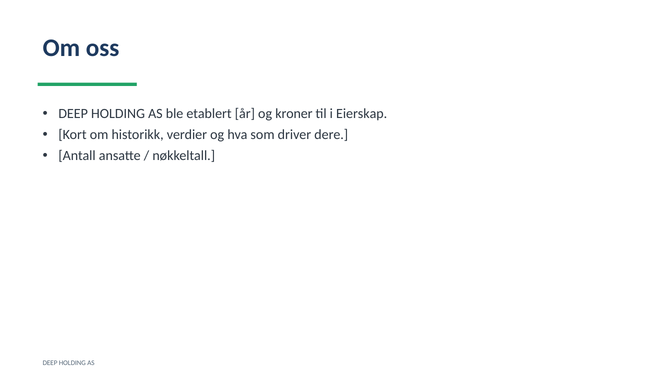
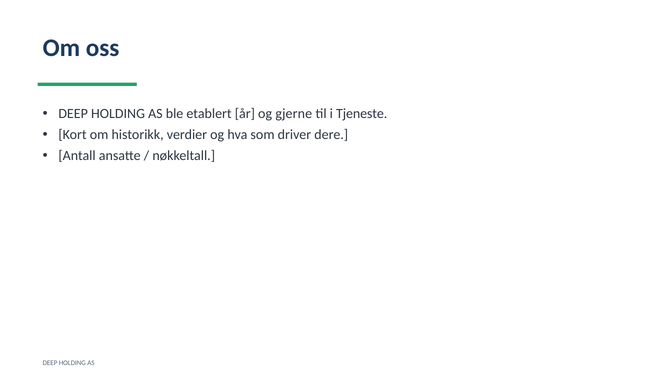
kroner: kroner -> gjerne
Eierskap: Eierskap -> Tjeneste
